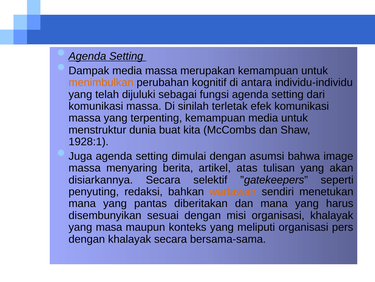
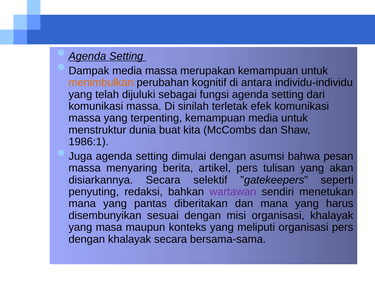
1928:1: 1928:1 -> 1986:1
image: image -> pesan
artikel atas: atas -> pers
wartawan colour: orange -> purple
